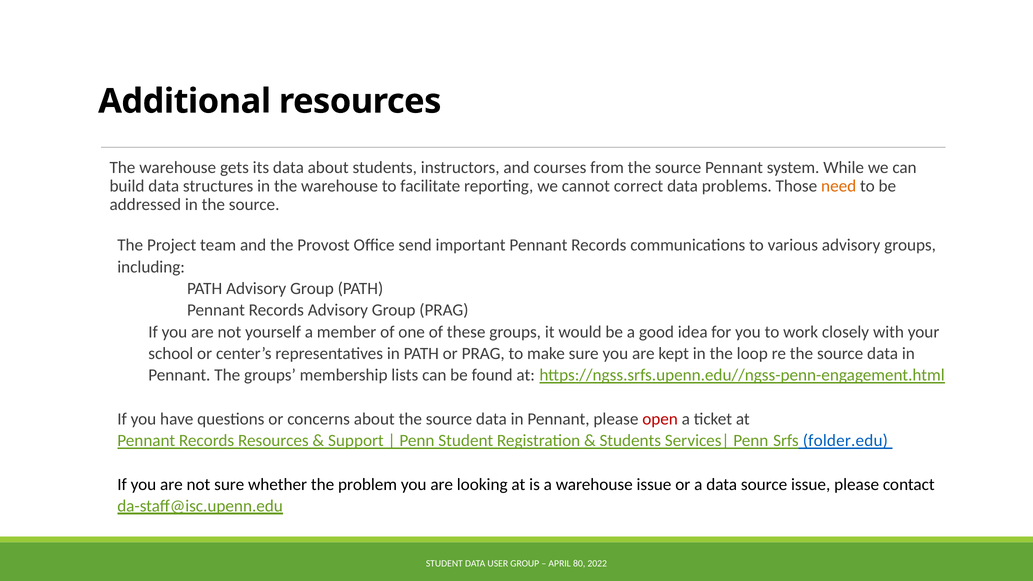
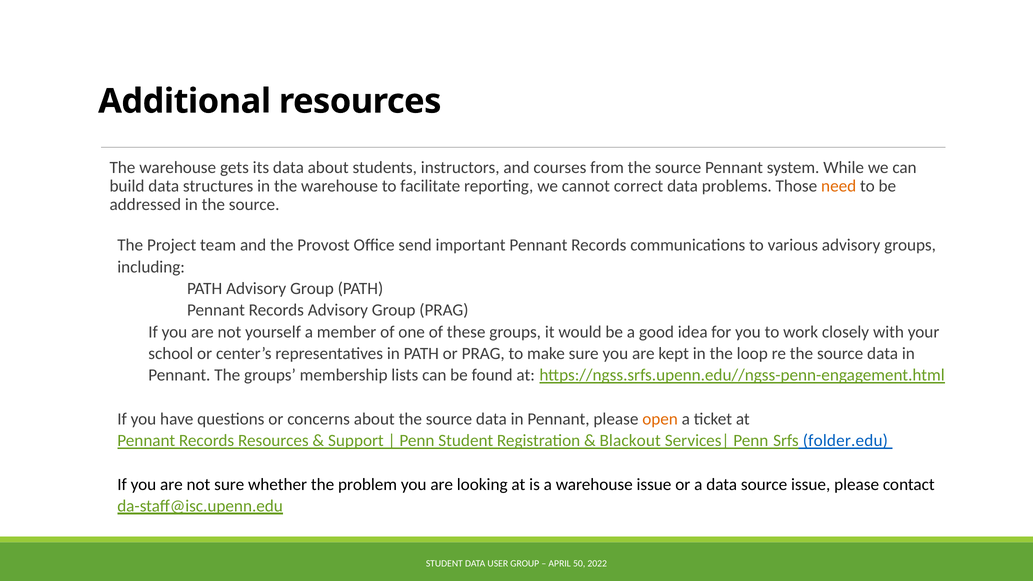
open colour: red -> orange
Students at (630, 441): Students -> Blackout
80: 80 -> 50
